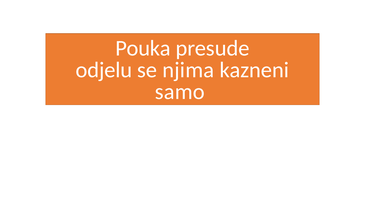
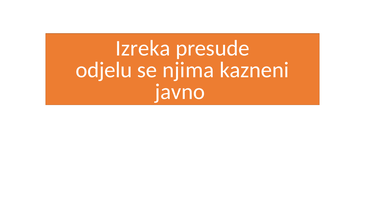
Pouka: Pouka -> Izreka
samo: samo -> javno
